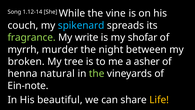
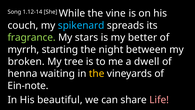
write: write -> stars
shofar: shofar -> better
murder: murder -> starting
asher: asher -> dwell
natural: natural -> waiting
the at (97, 73) colour: light green -> yellow
Life colour: yellow -> pink
